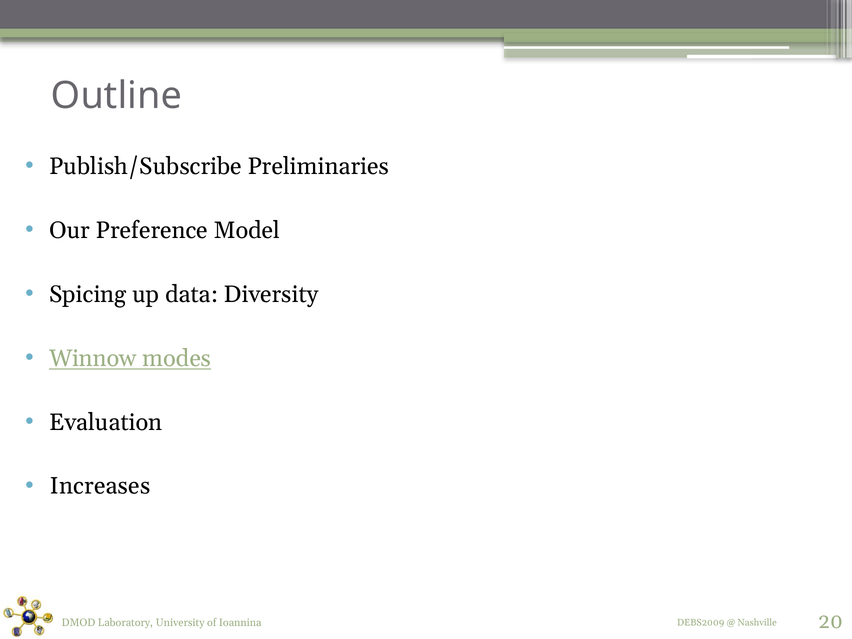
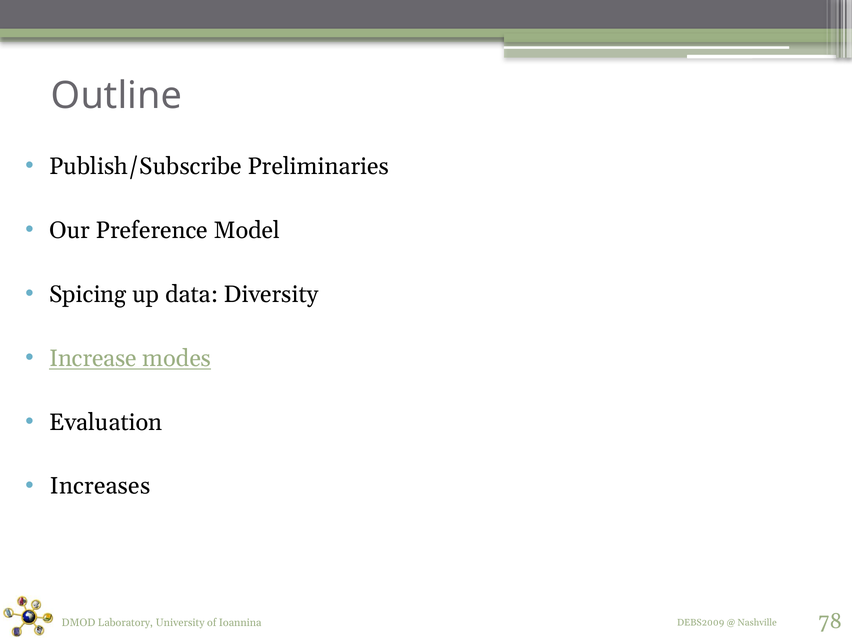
Winnow: Winnow -> Increase
20: 20 -> 78
